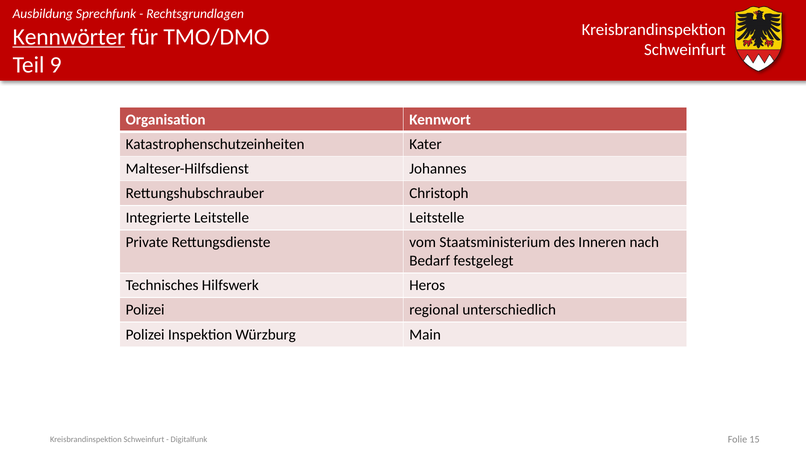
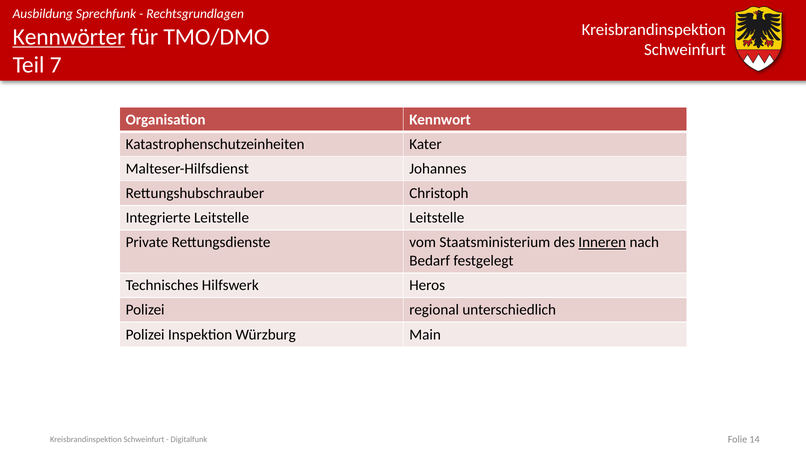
9: 9 -> 7
Inneren underline: none -> present
15: 15 -> 14
